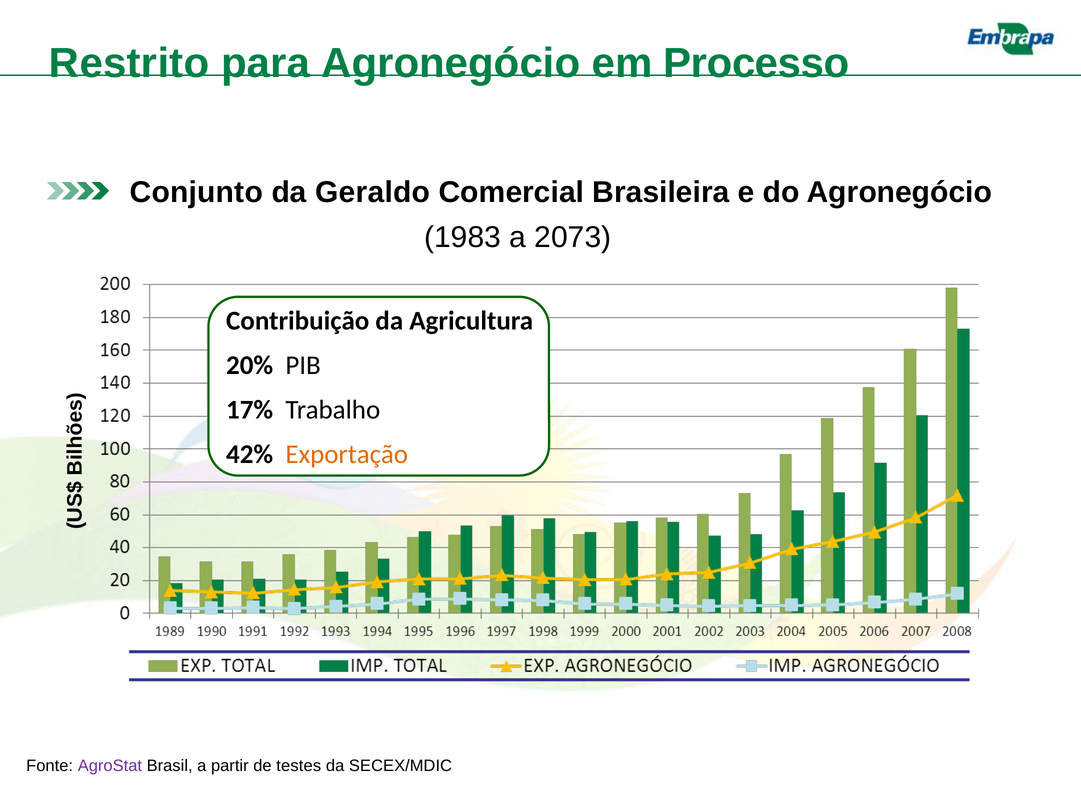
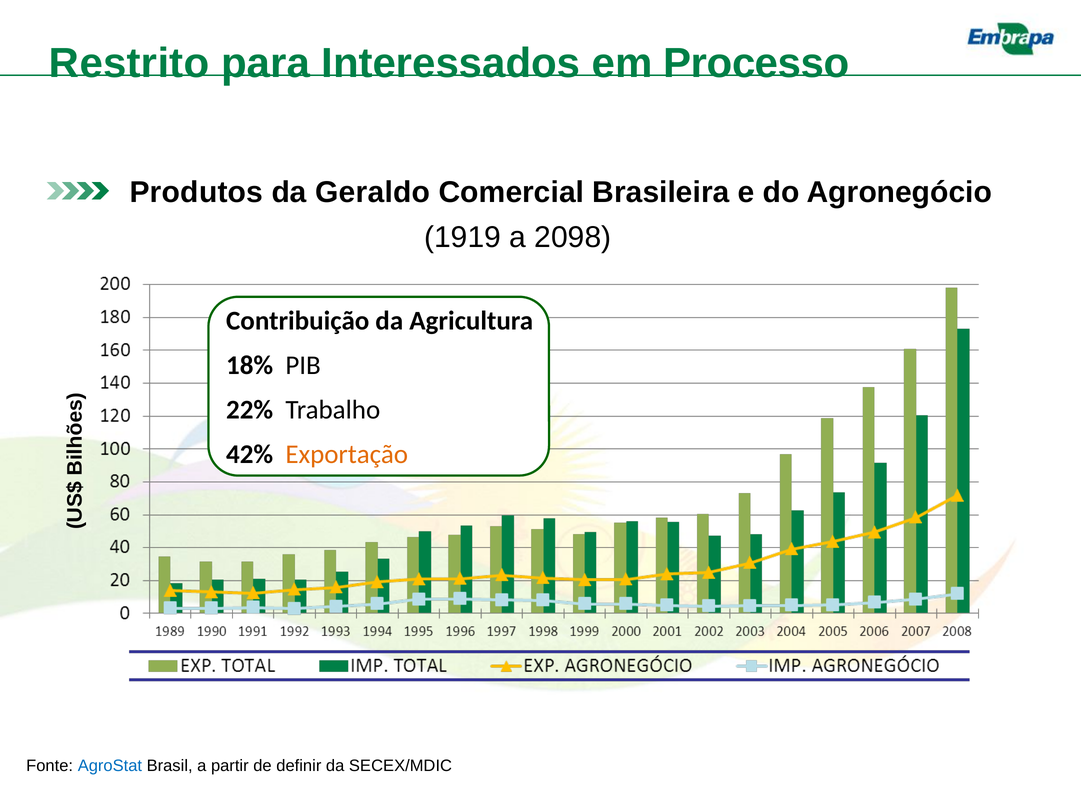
para Agronegócio: Agronegócio -> Interessados
Conjunto: Conjunto -> Produtos
1983: 1983 -> 1919
2073: 2073 -> 2098
20%: 20% -> 18%
17%: 17% -> 22%
AgroStat colour: purple -> blue
testes: testes -> definir
